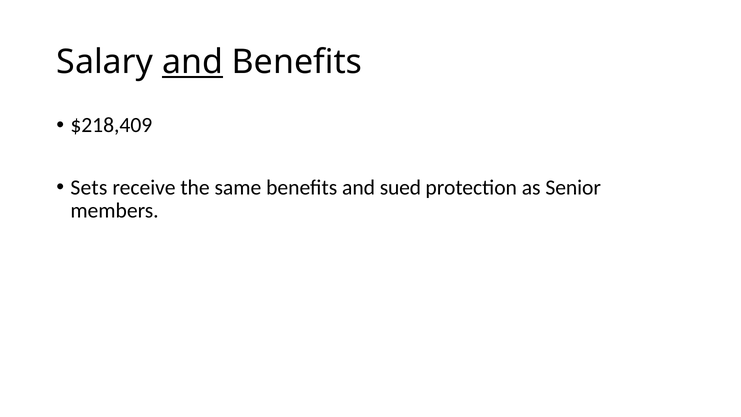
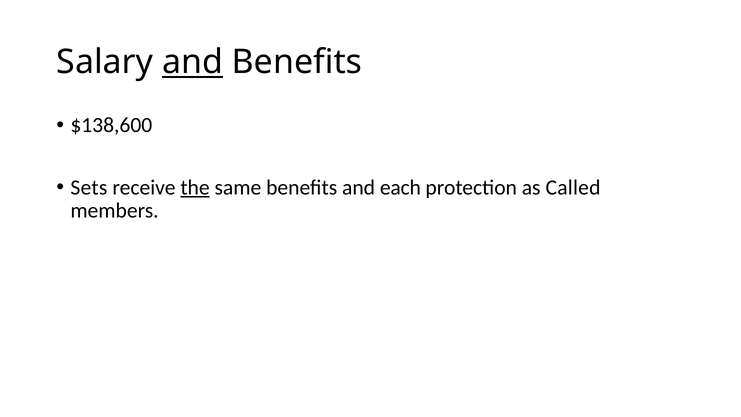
$218,409: $218,409 -> $138,600
the underline: none -> present
sued: sued -> each
Senior: Senior -> Called
